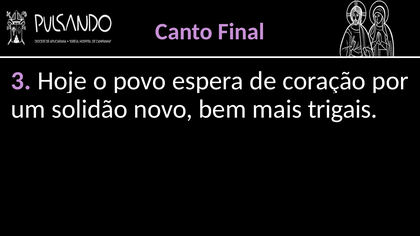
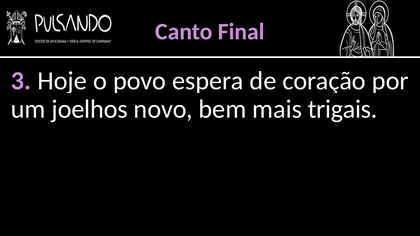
solidão: solidão -> joelhos
